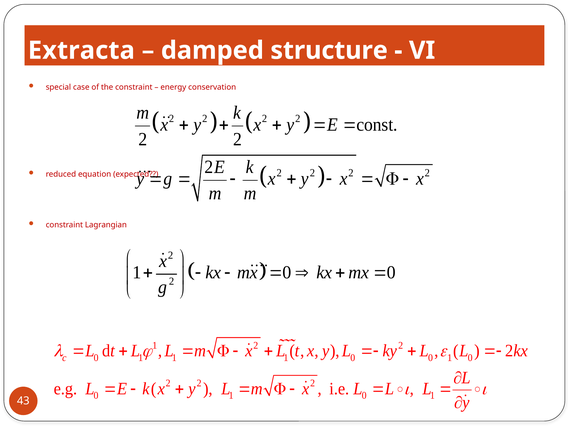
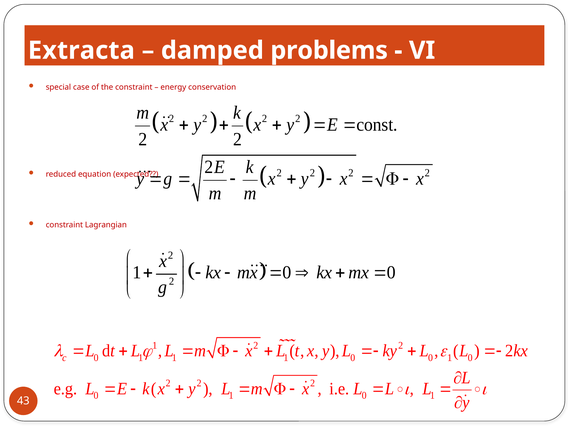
structure: structure -> problems
